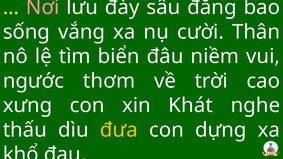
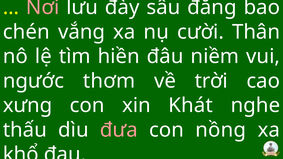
sống: sống -> chén
biển: biển -> hiền
đưa colour: yellow -> pink
dựng: dựng -> nồng
